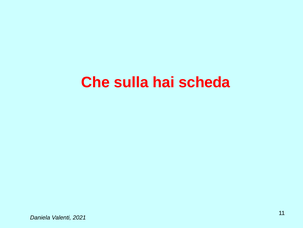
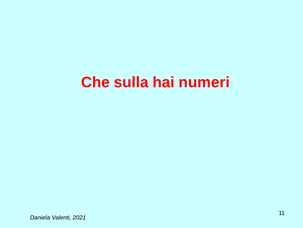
scheda: scheda -> numeri
